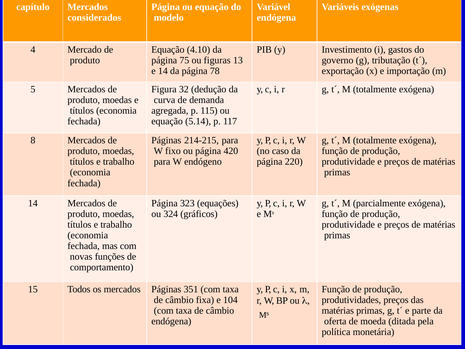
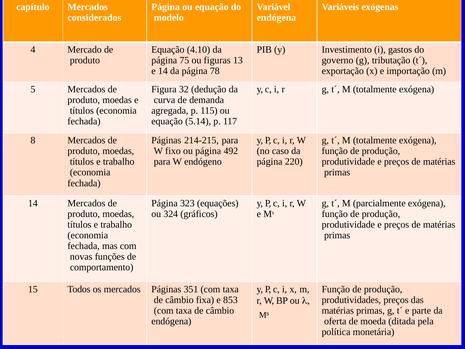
420: 420 -> 492
104: 104 -> 853
